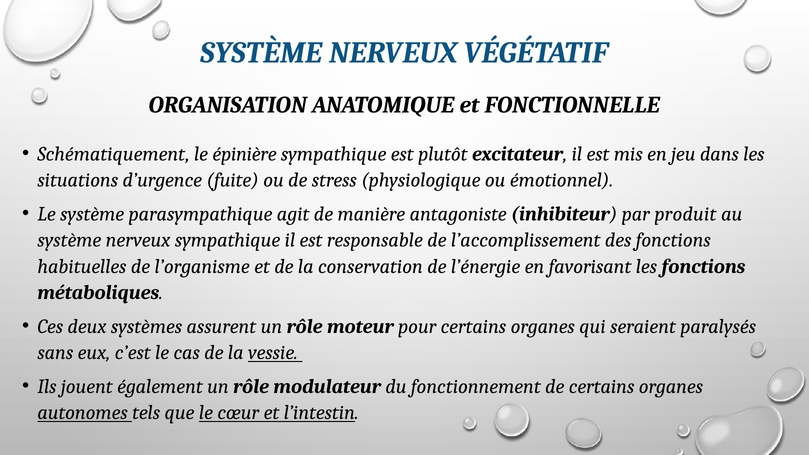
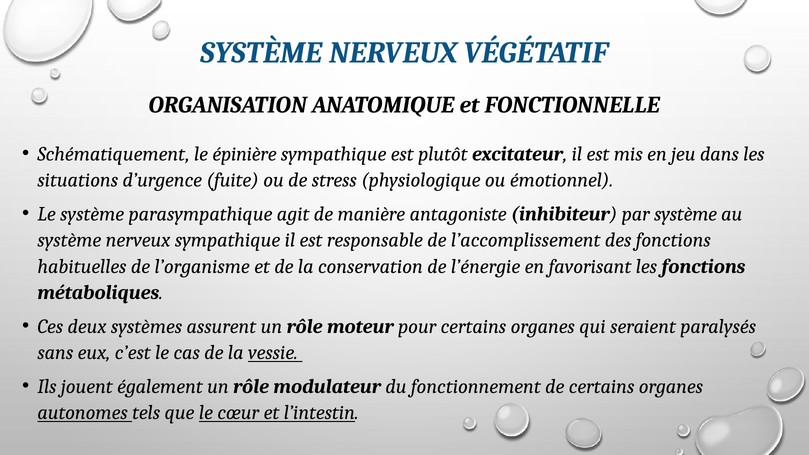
par produit: produit -> système
